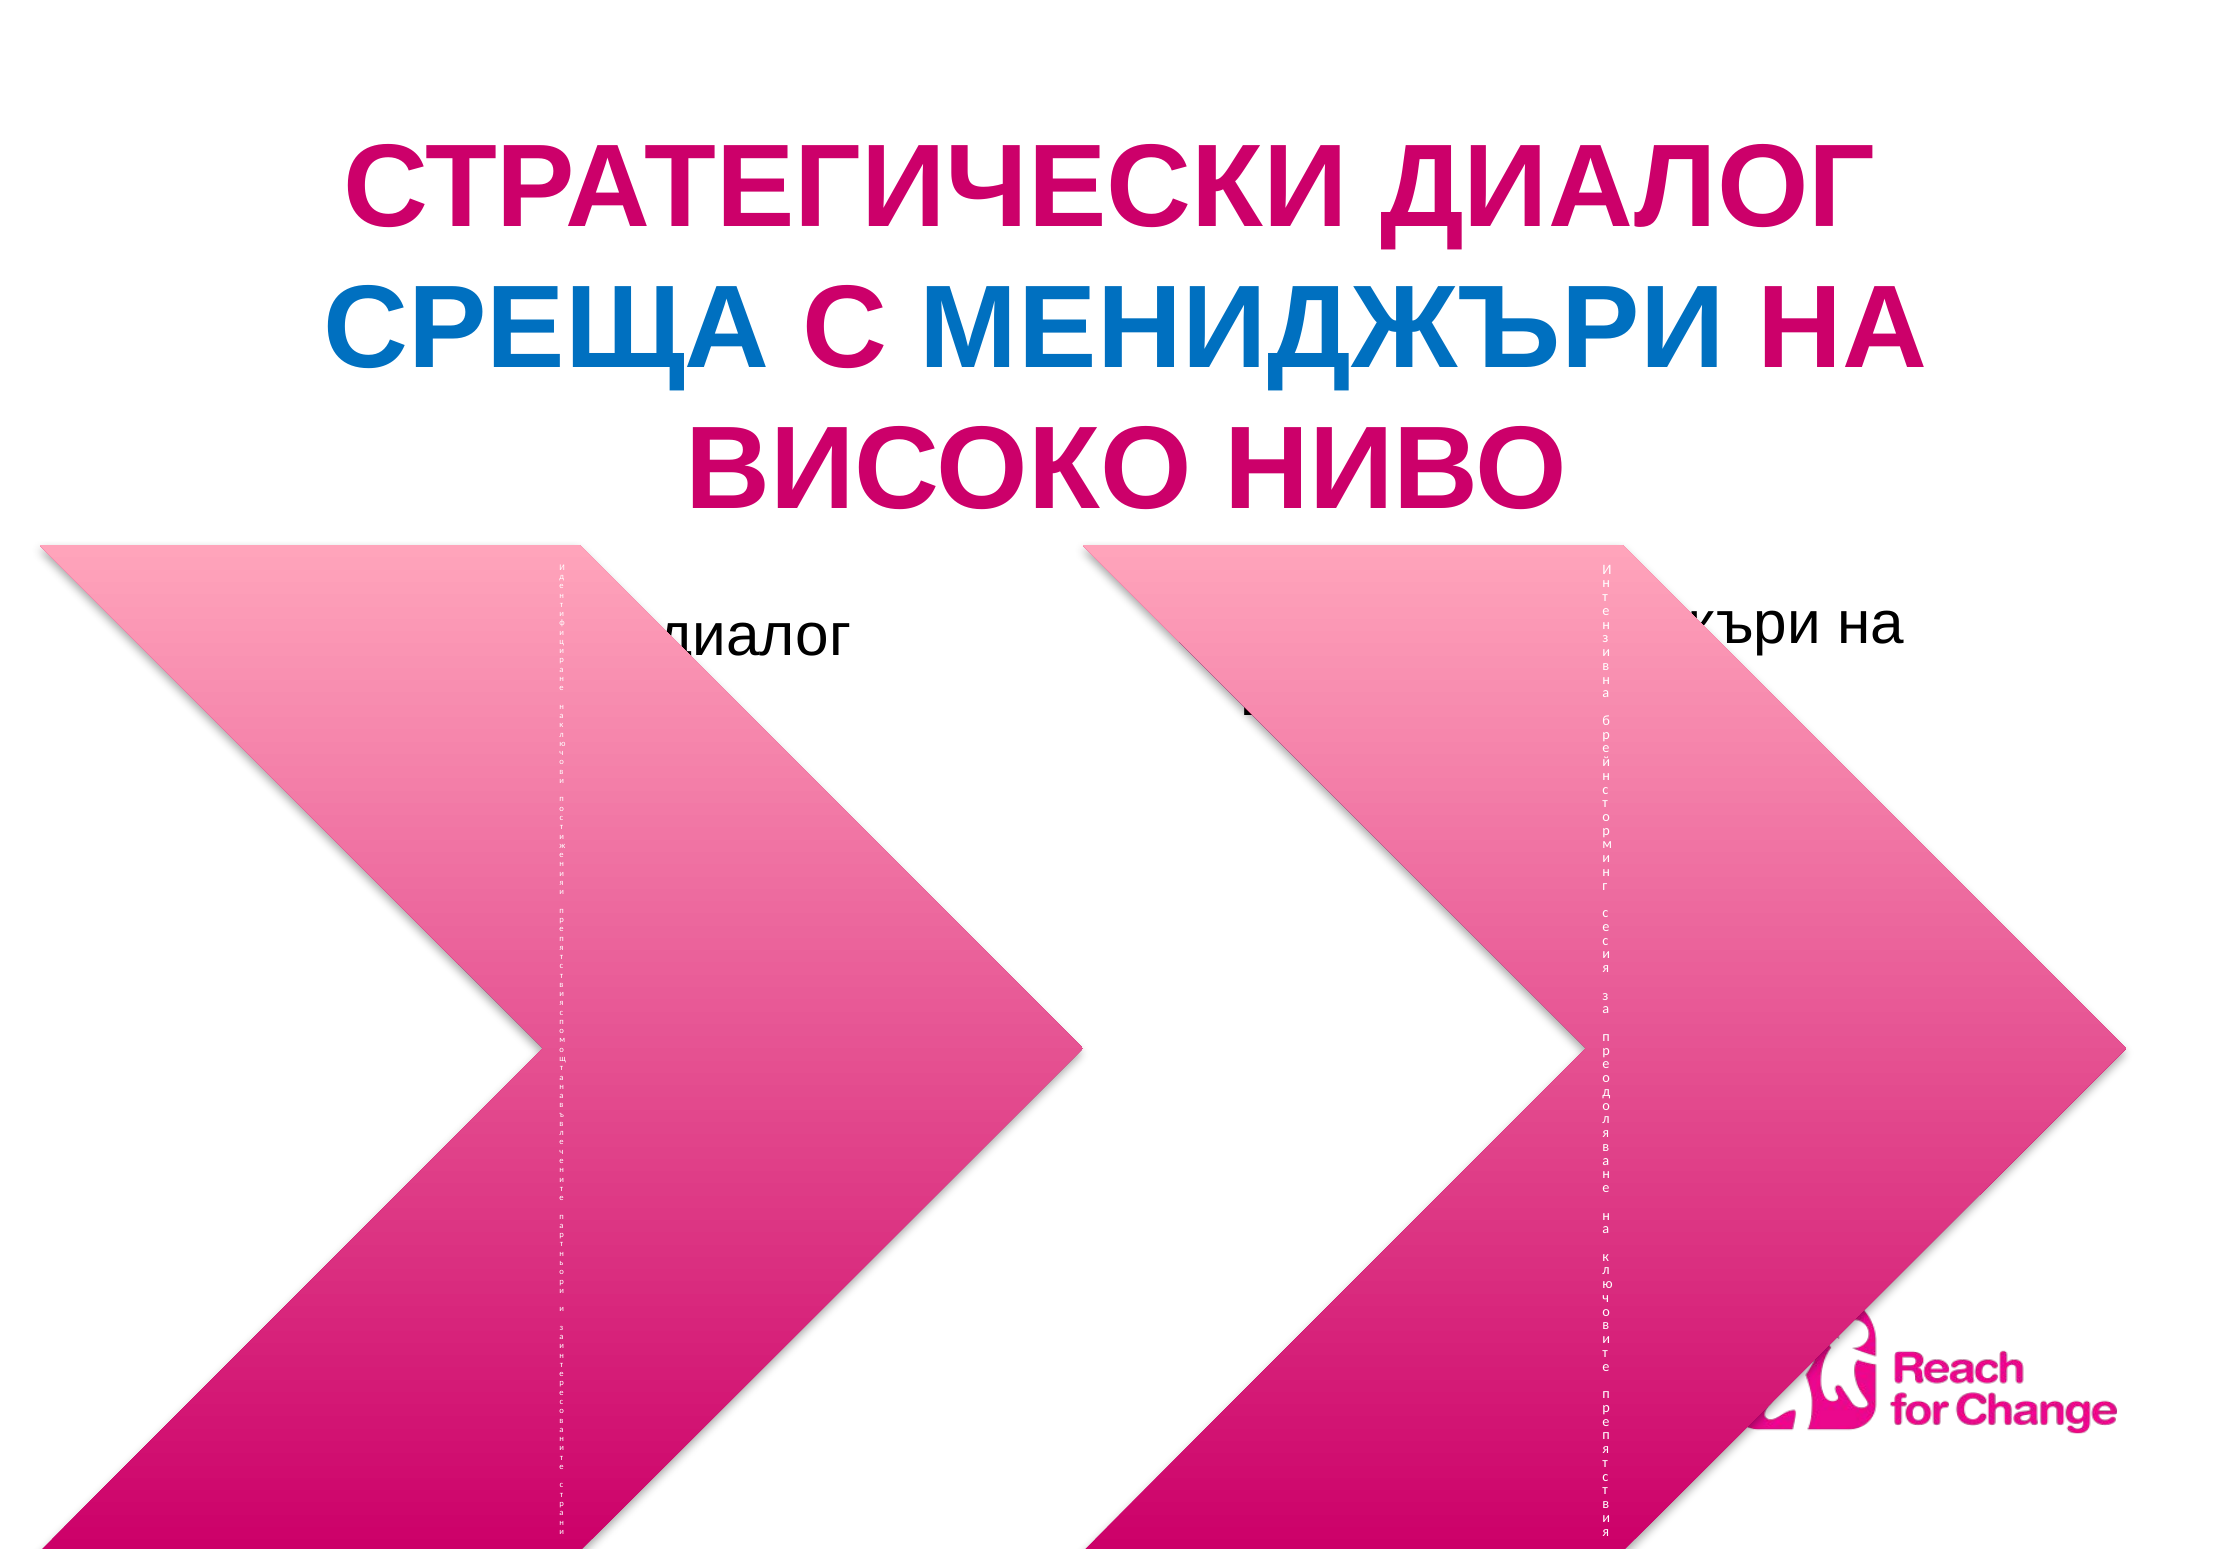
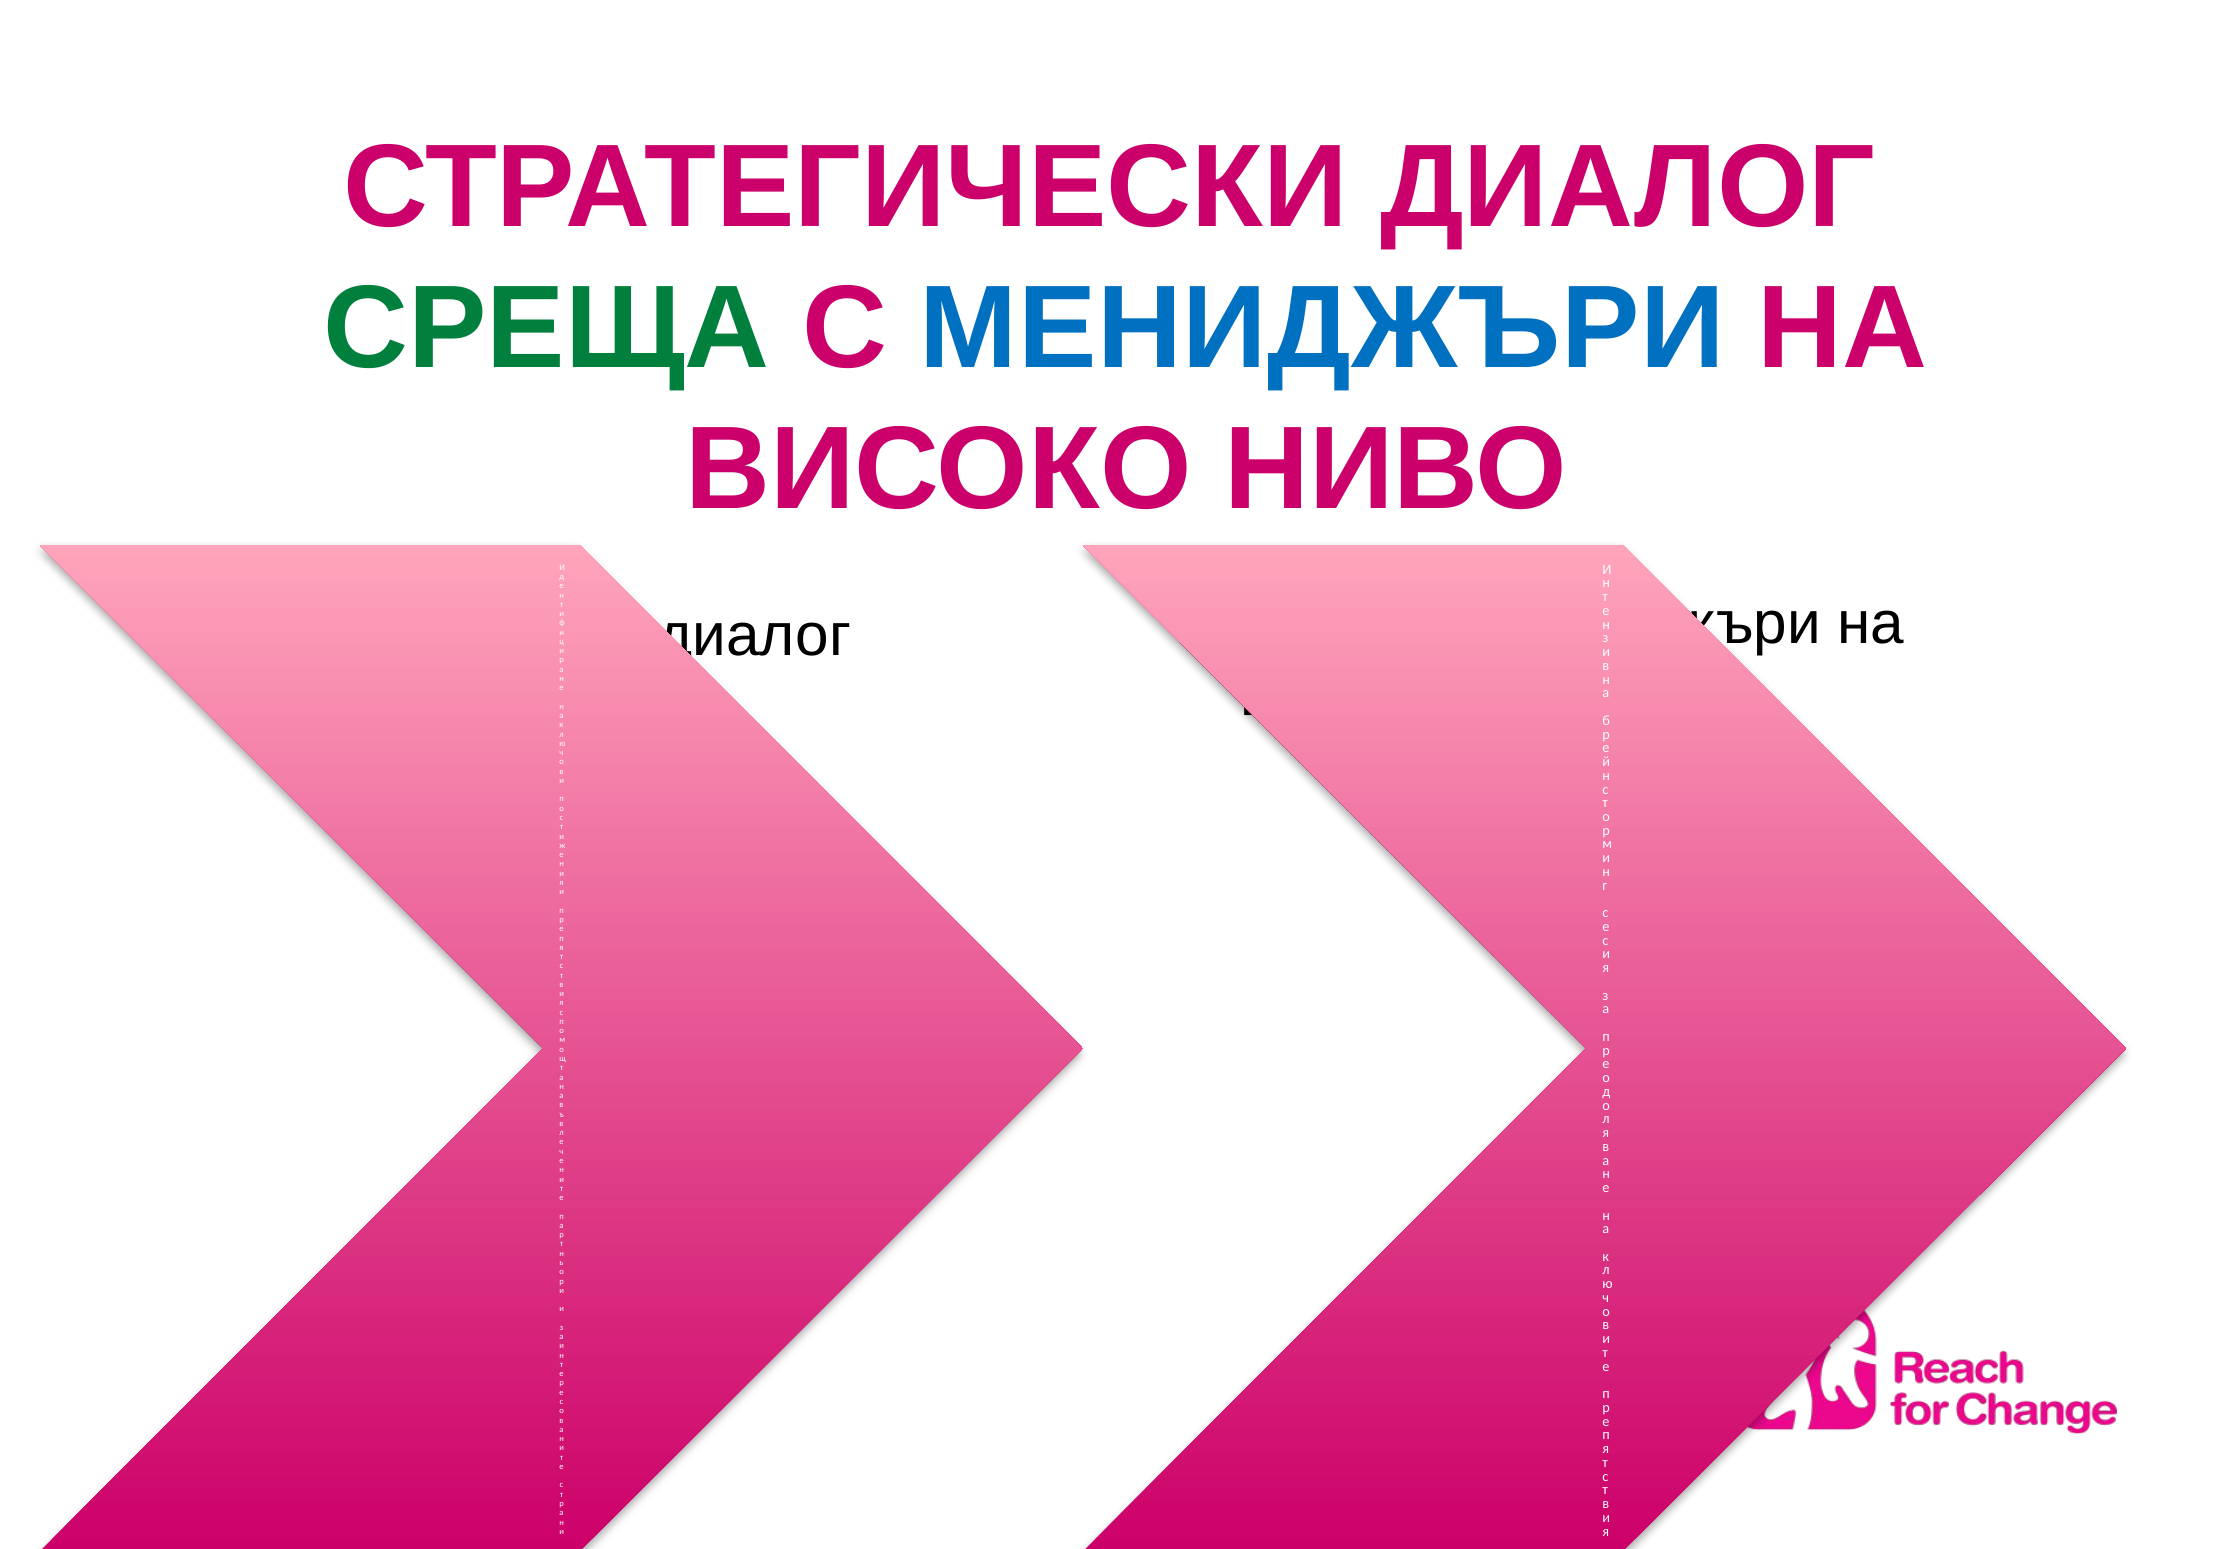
СРЕЩА at (547, 329) colour: blue -> green
